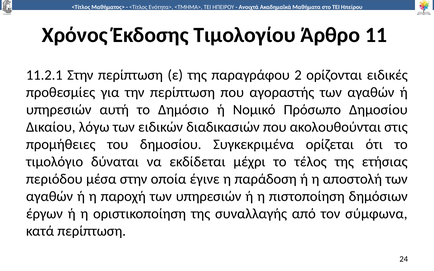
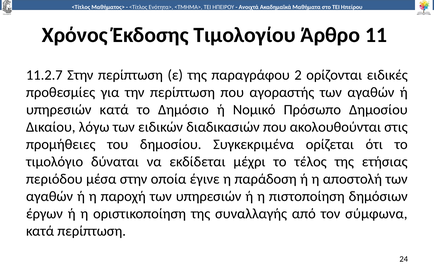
11.2.1: 11.2.1 -> 11.2.7
υπηρεσιών αυτή: αυτή -> κατά
